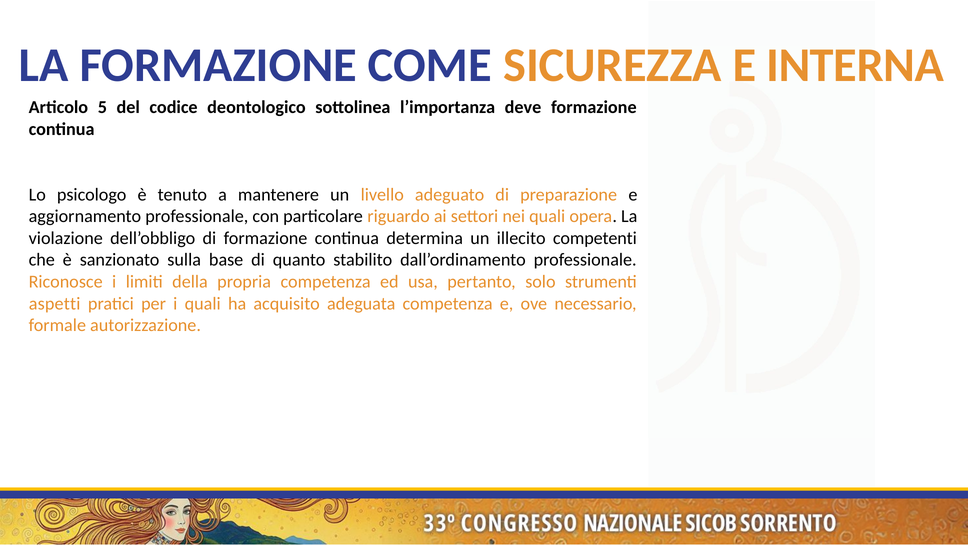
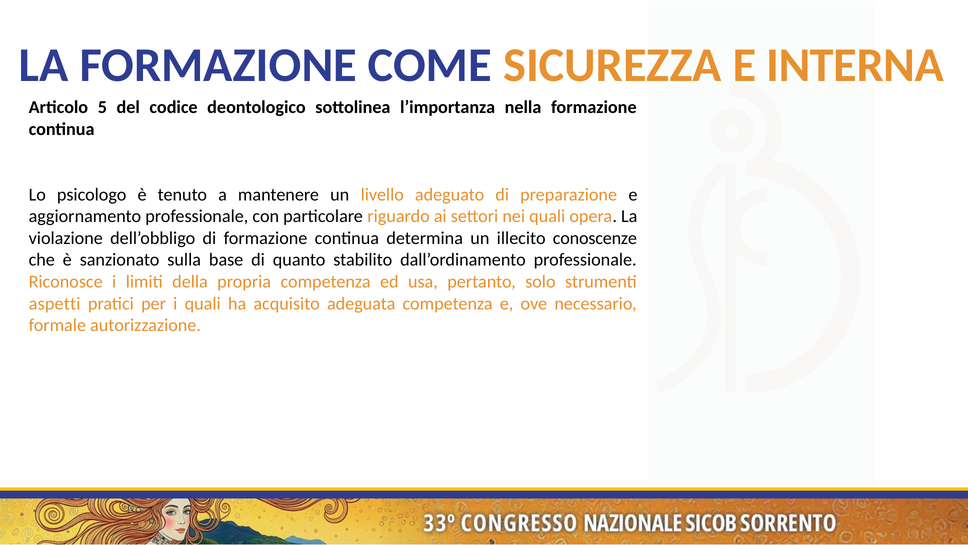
deve: deve -> nella
competenti: competenti -> conoscenze
